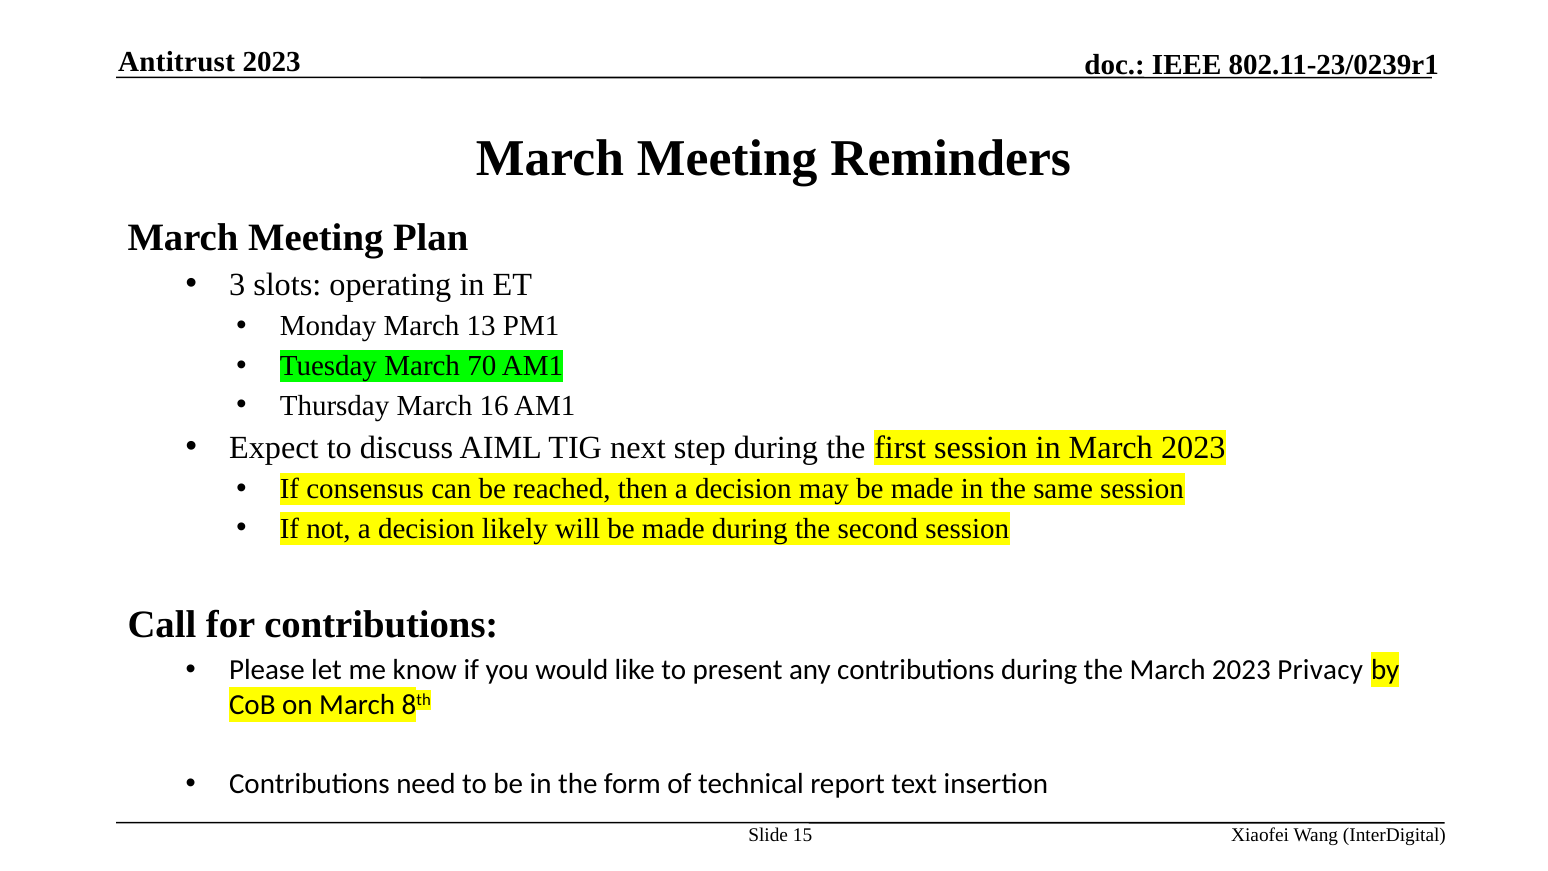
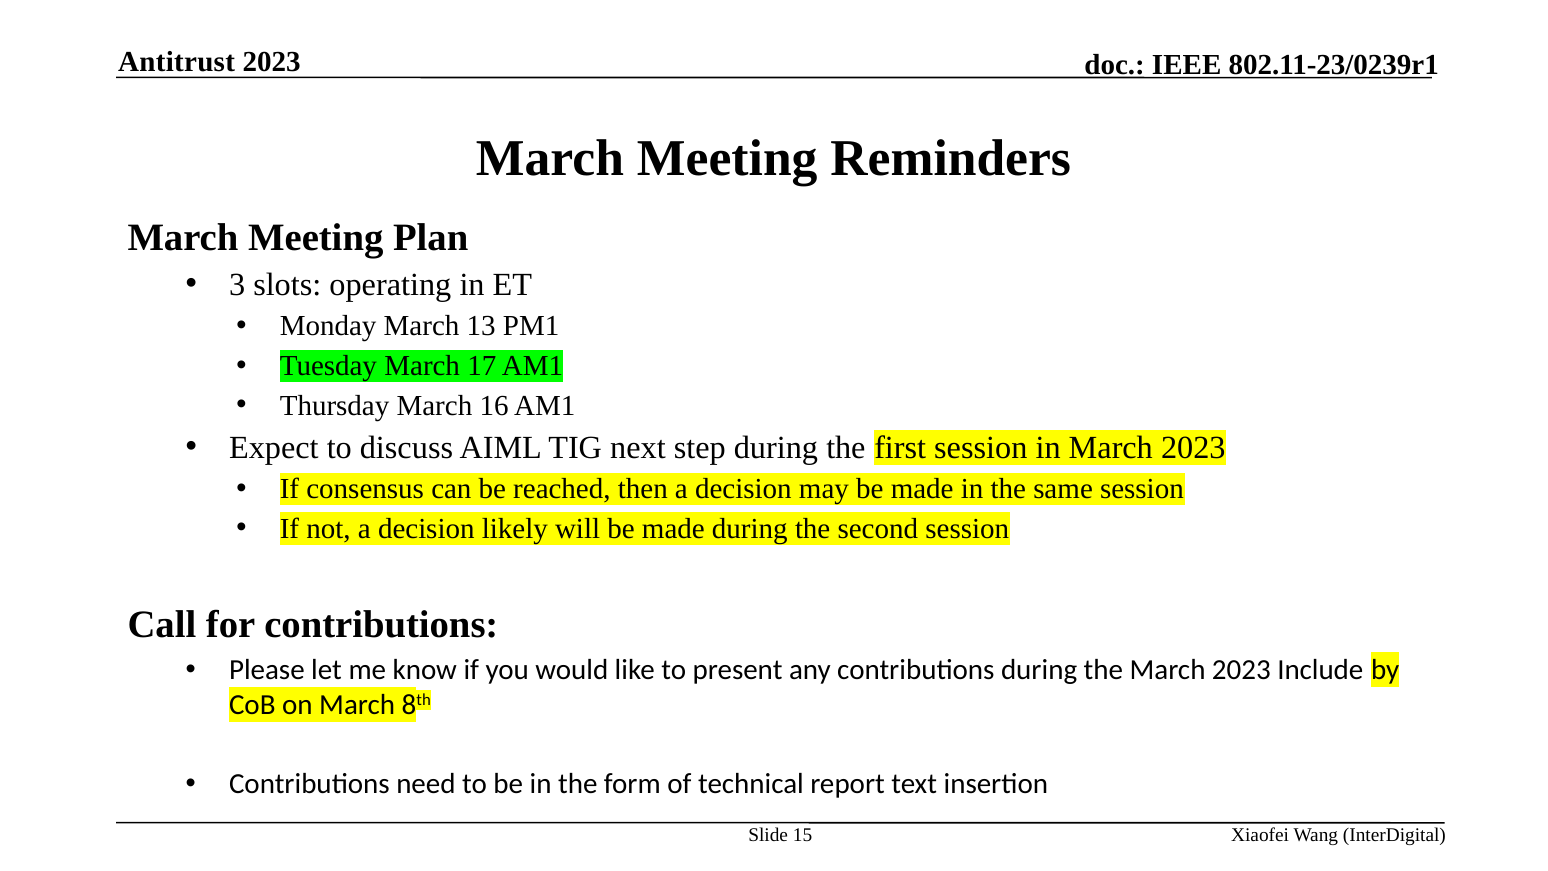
70: 70 -> 17
Privacy: Privacy -> Include
